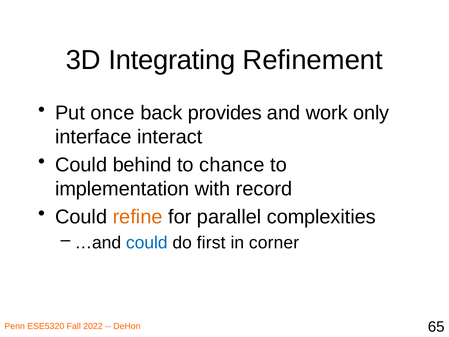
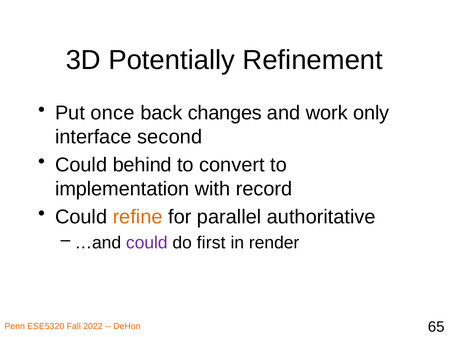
Integrating: Integrating -> Potentially
provides: provides -> changes
interact: interact -> second
chance: chance -> convert
complexities: complexities -> authoritative
could at (147, 242) colour: blue -> purple
corner: corner -> render
